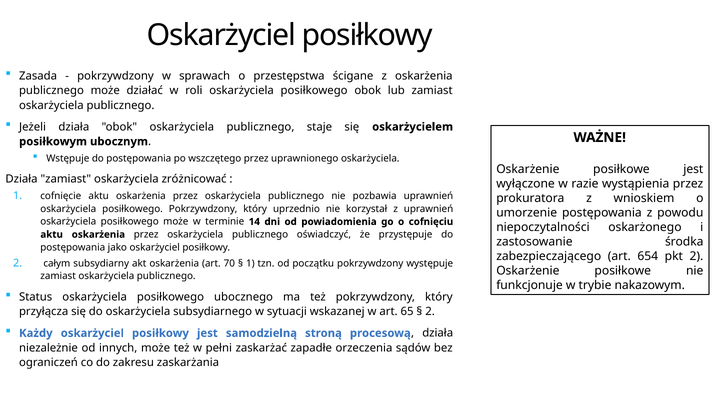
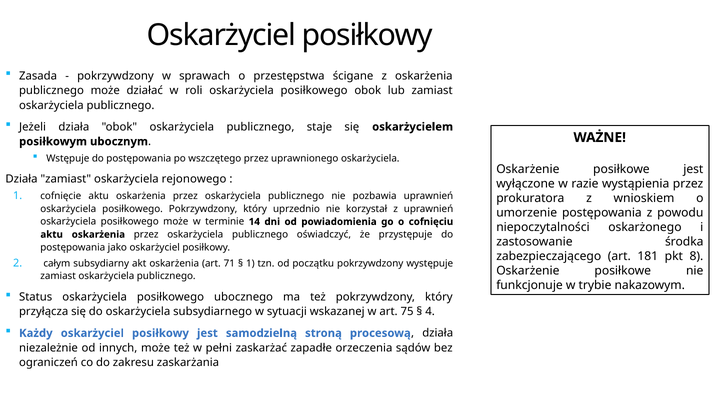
zróżnicować: zróżnicować -> rejonowego
654: 654 -> 181
pkt 2: 2 -> 8
70: 70 -> 71
65: 65 -> 75
2 at (430, 312): 2 -> 4
